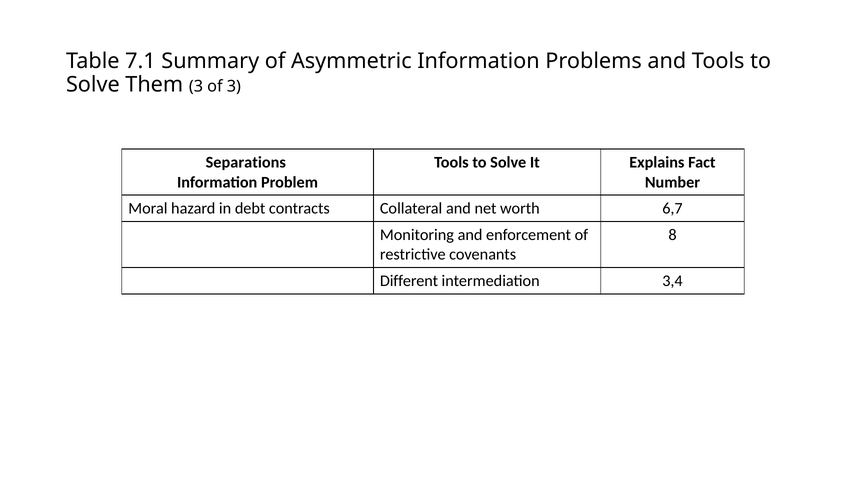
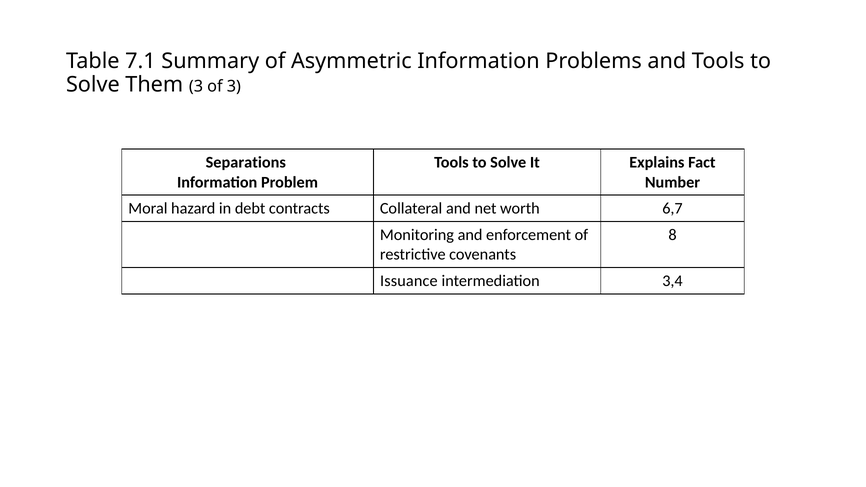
Different: Different -> Issuance
